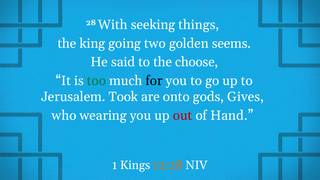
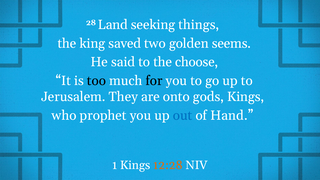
With: With -> Land
going: going -> saved
too colour: green -> black
Took: Took -> They
gods Gives: Gives -> Kings
wearing: wearing -> prophet
out colour: red -> blue
